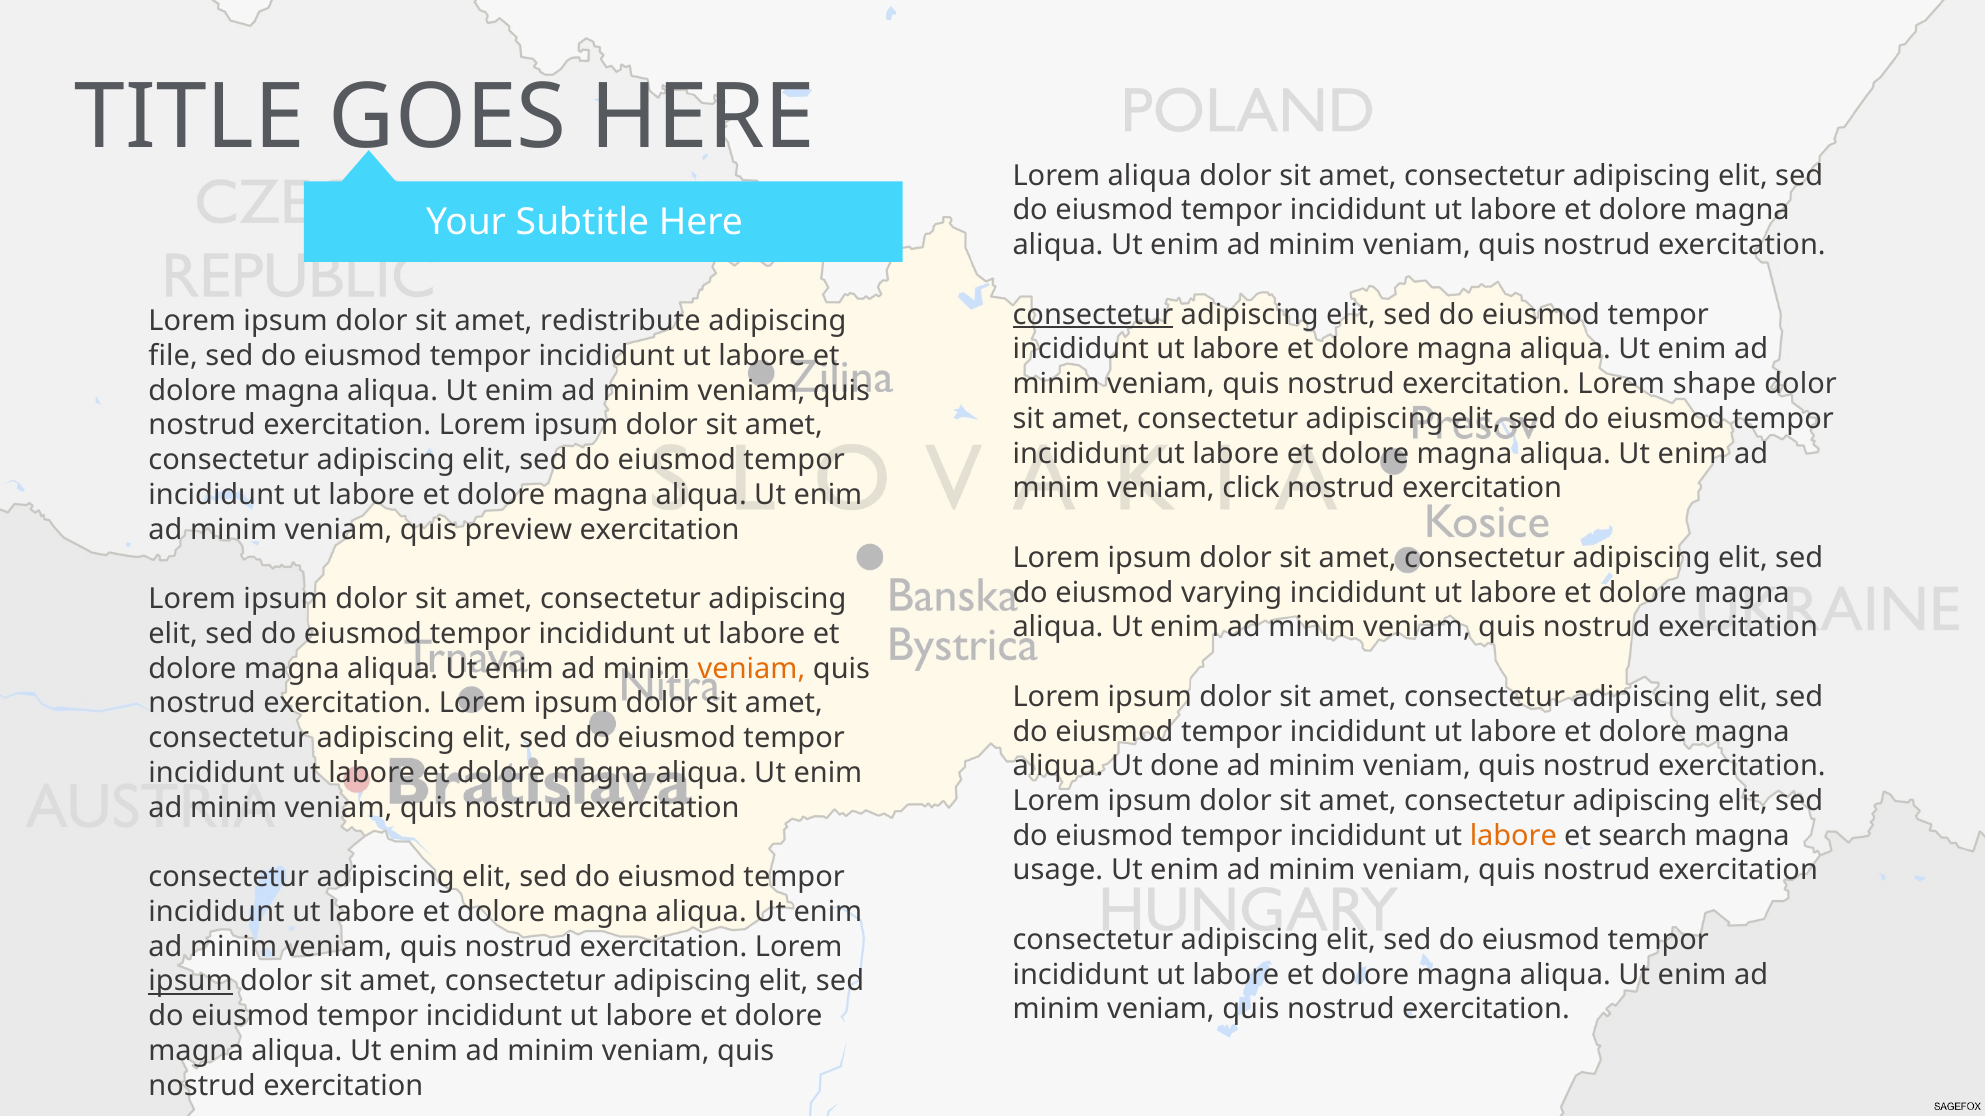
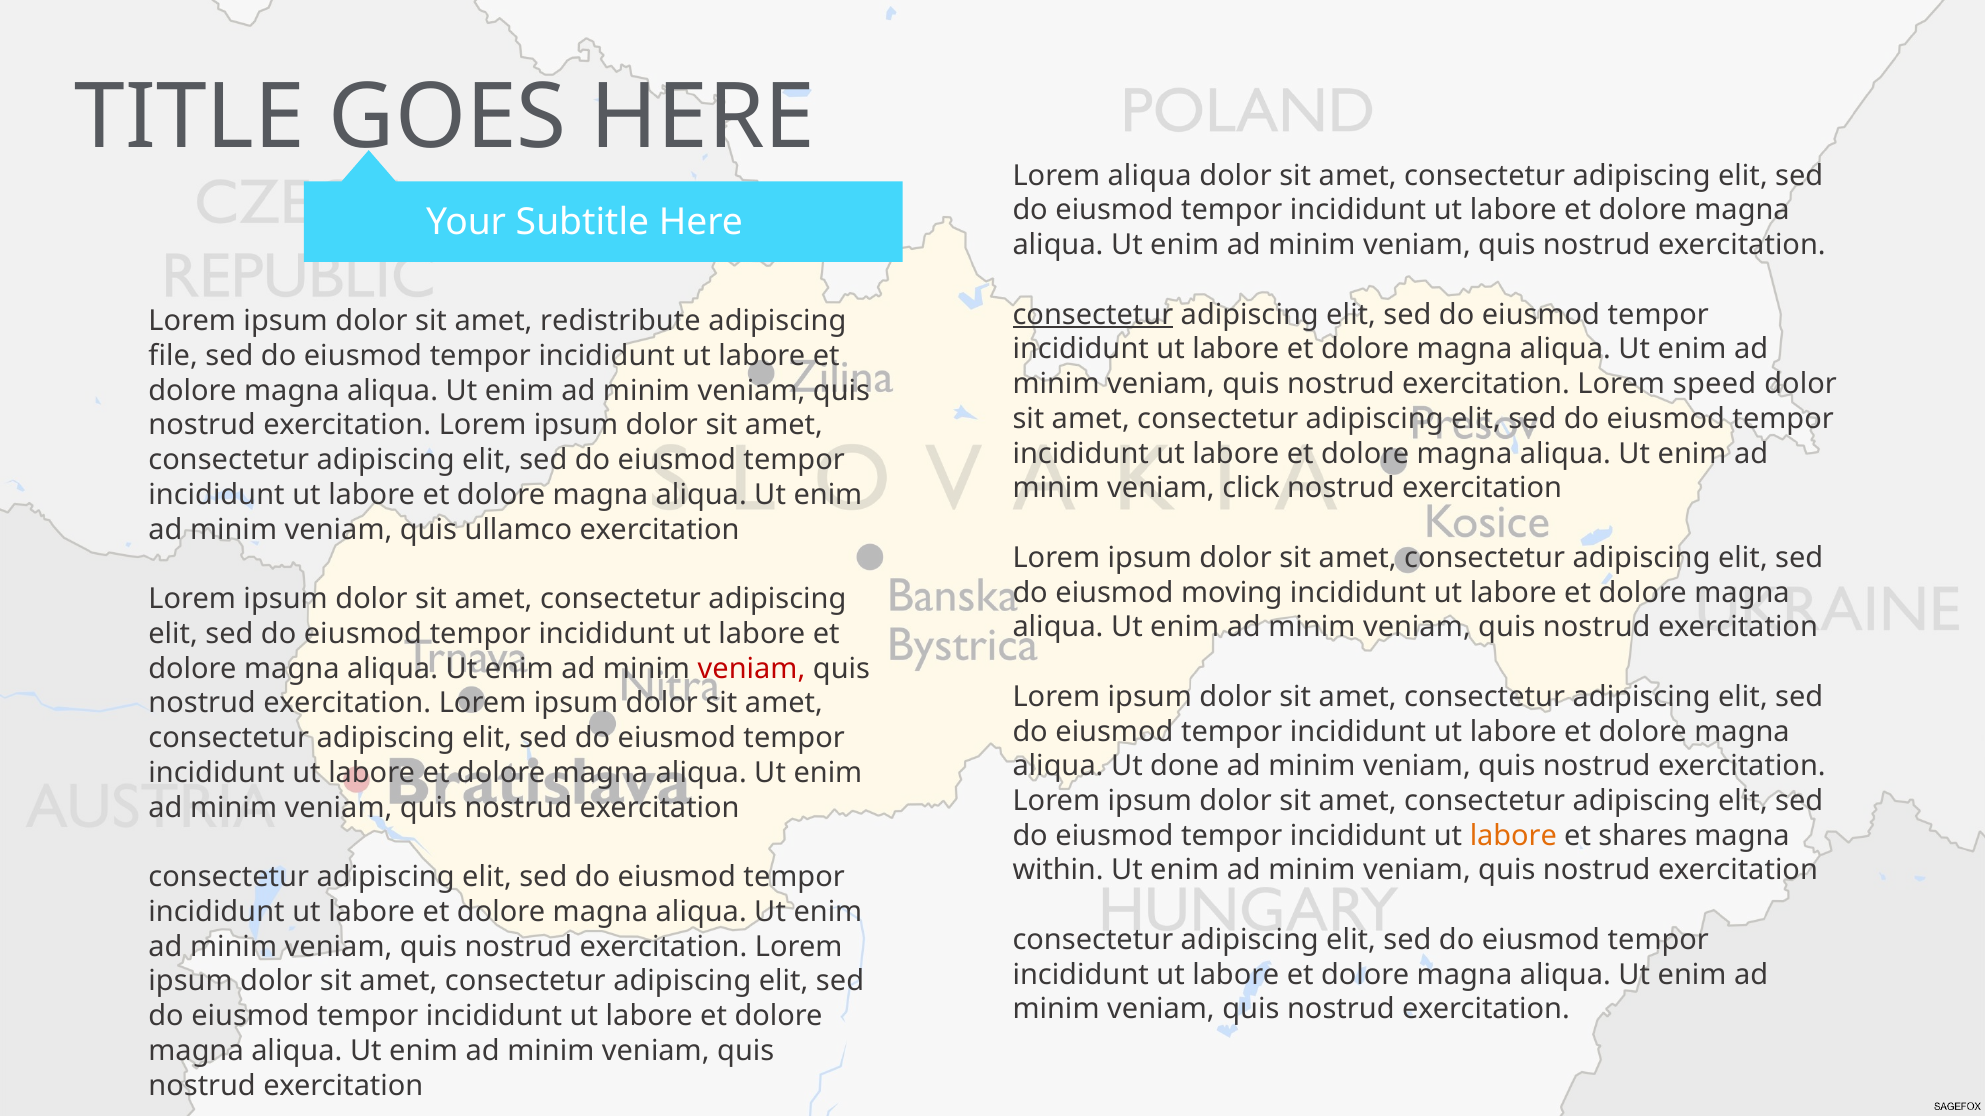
shape: shape -> speed
preview: preview -> ullamco
varying: varying -> moving
veniam at (752, 669) colour: orange -> red
search: search -> shares
usage: usage -> within
ipsum at (191, 982) underline: present -> none
